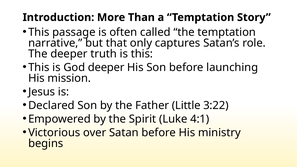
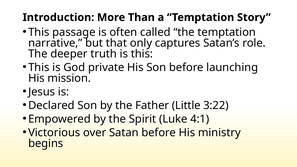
God deeper: deeper -> private
